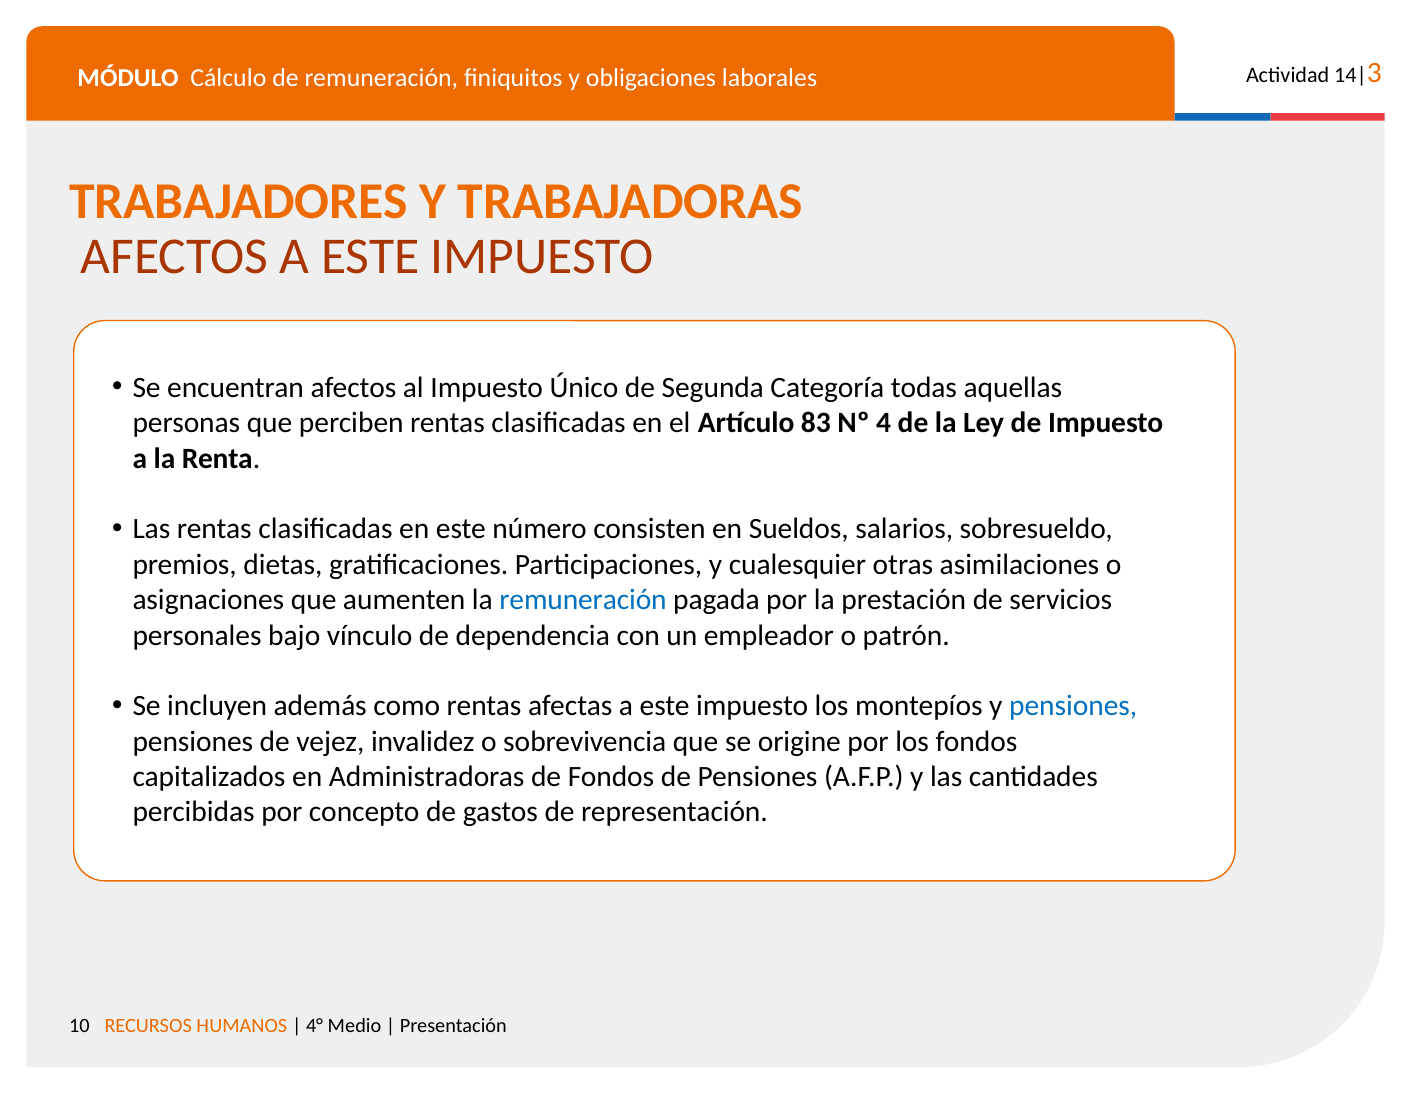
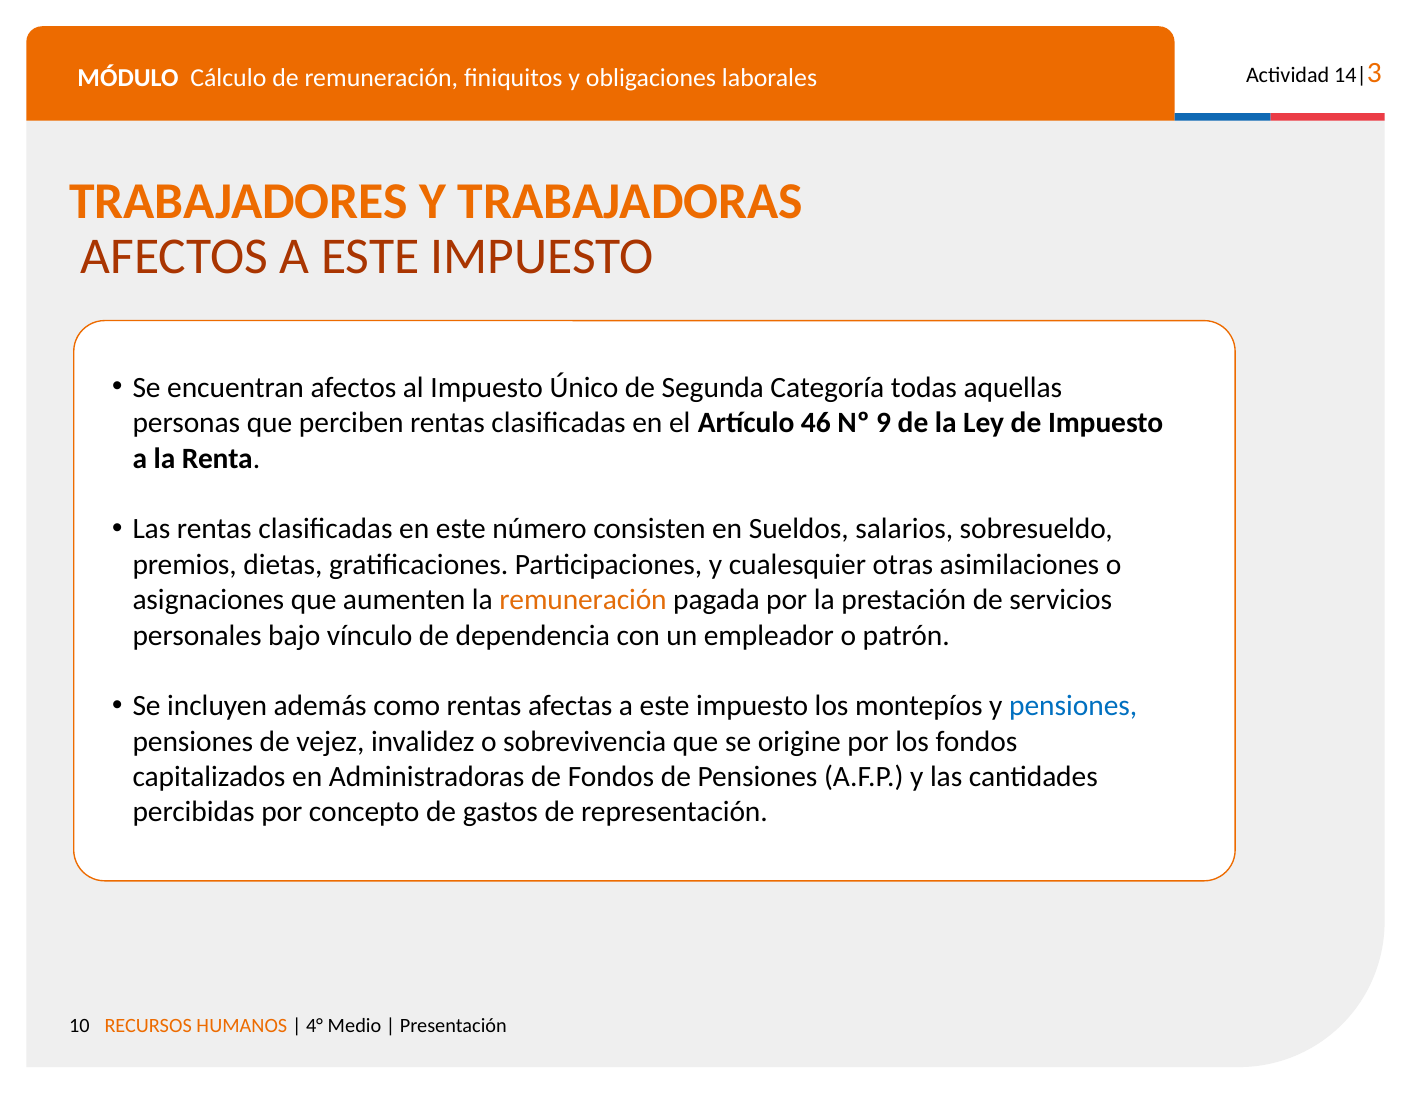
83: 83 -> 46
4: 4 -> 9
remuneración at (583, 600) colour: blue -> orange
